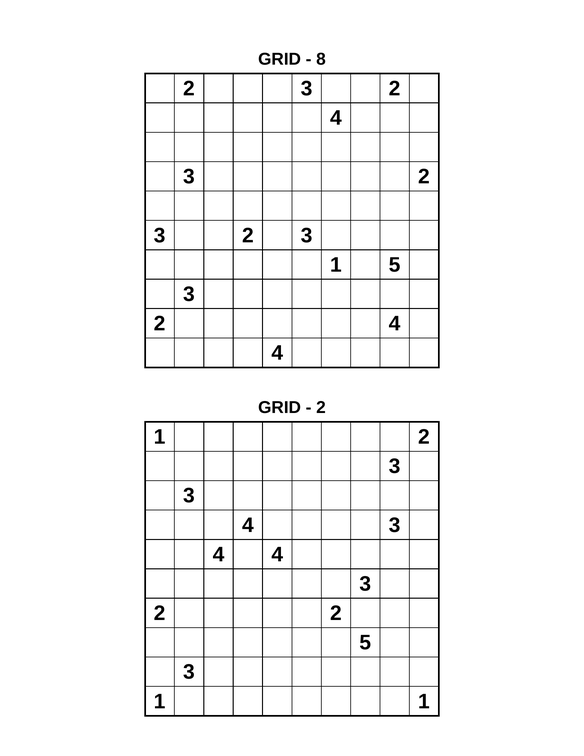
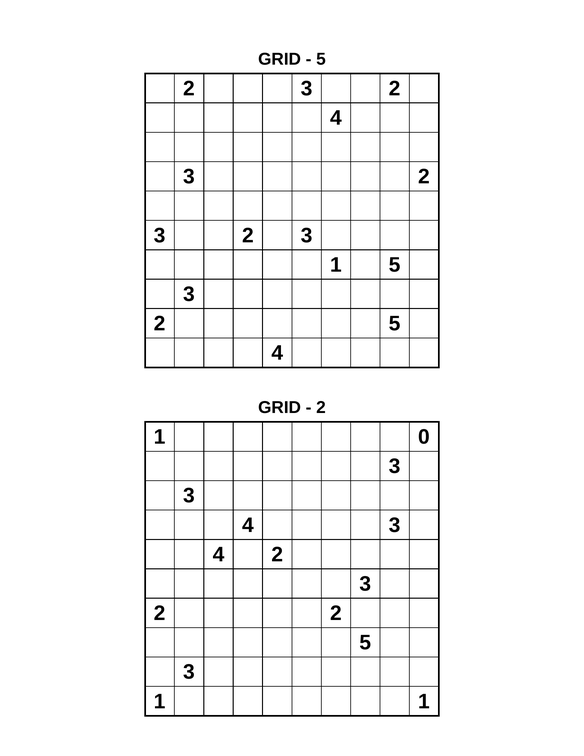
8 at (321, 59): 8 -> 5
4 at (395, 324): 4 -> 5
1 2: 2 -> 0
4 at (277, 554): 4 -> 2
